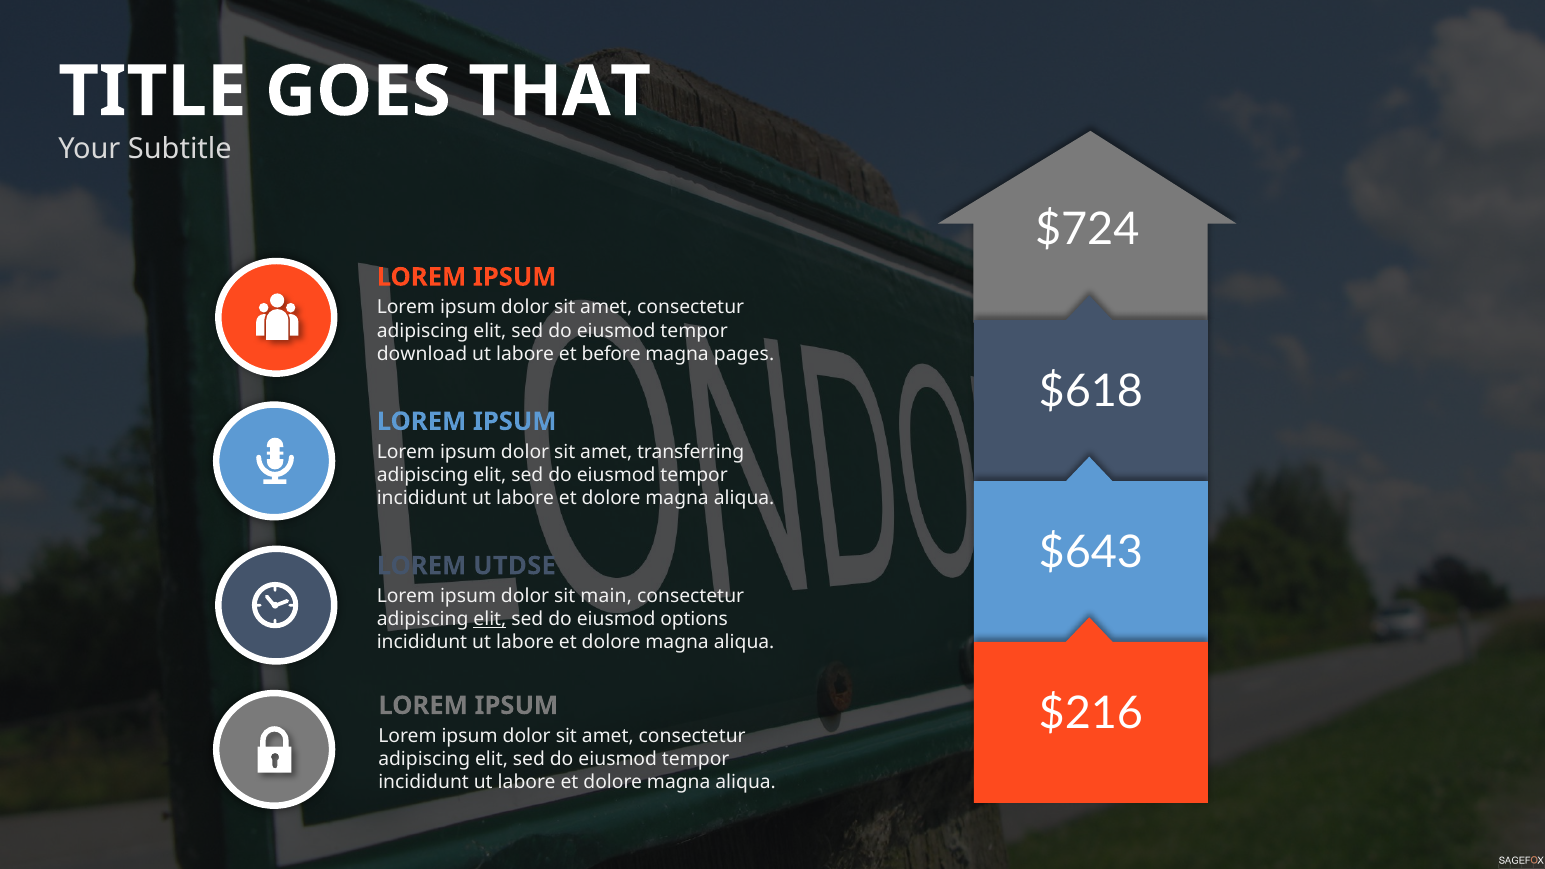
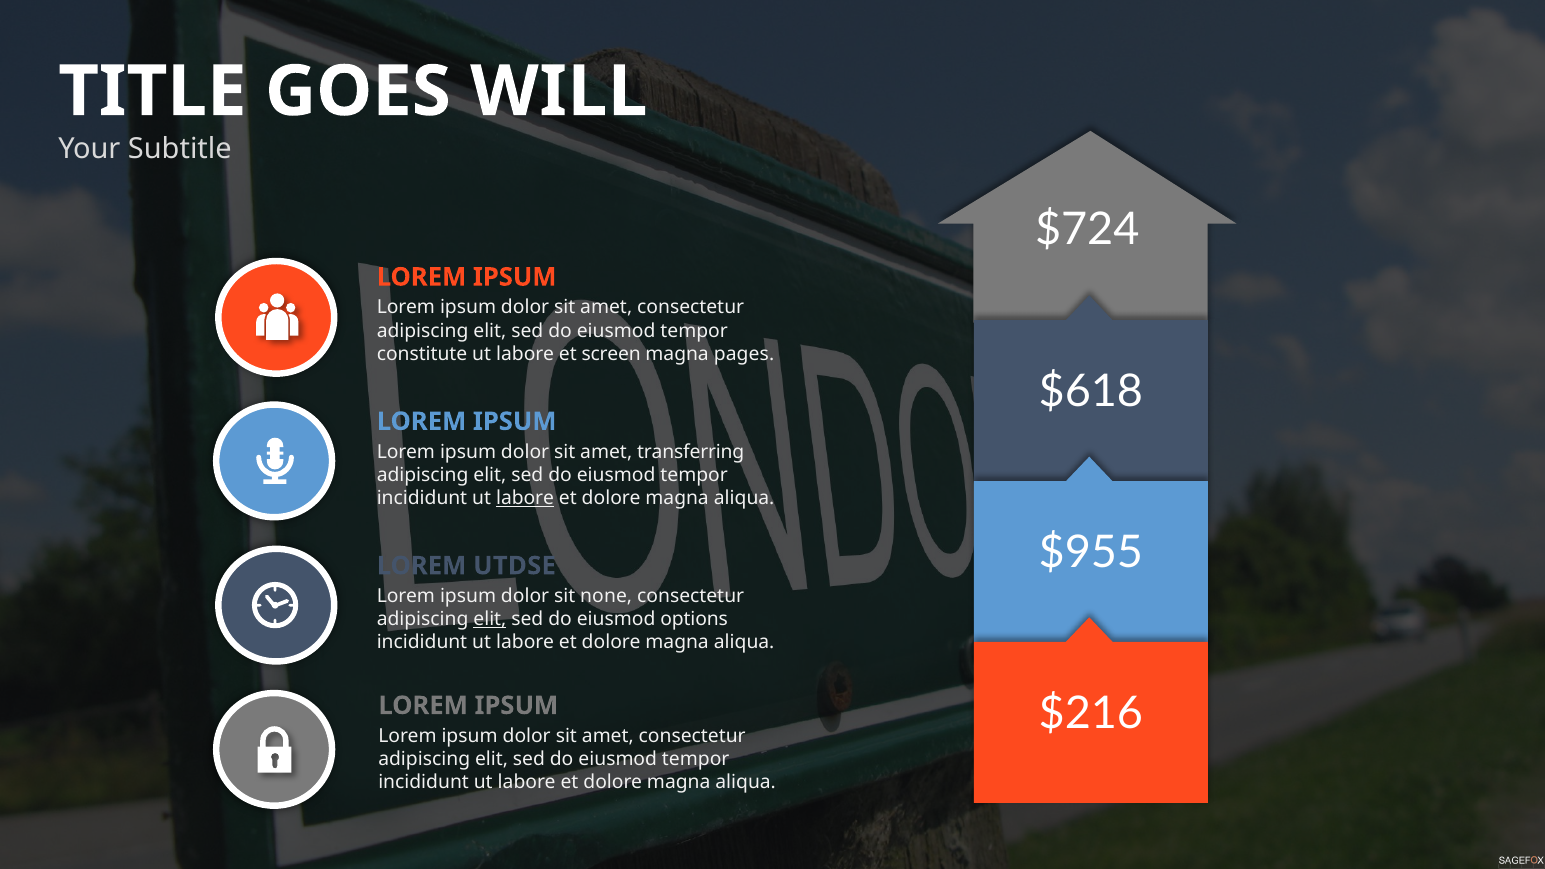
THAT: THAT -> WILL
download: download -> constitute
before: before -> screen
labore at (525, 498) underline: none -> present
$643: $643 -> $955
main: main -> none
